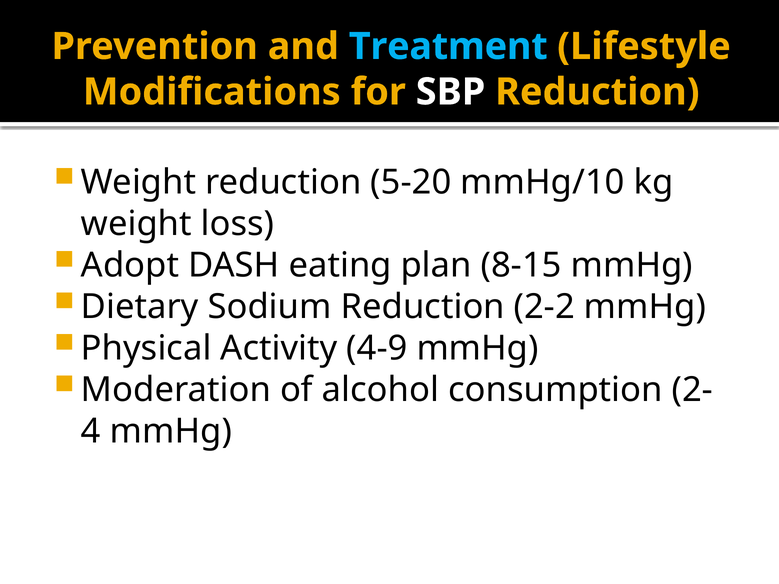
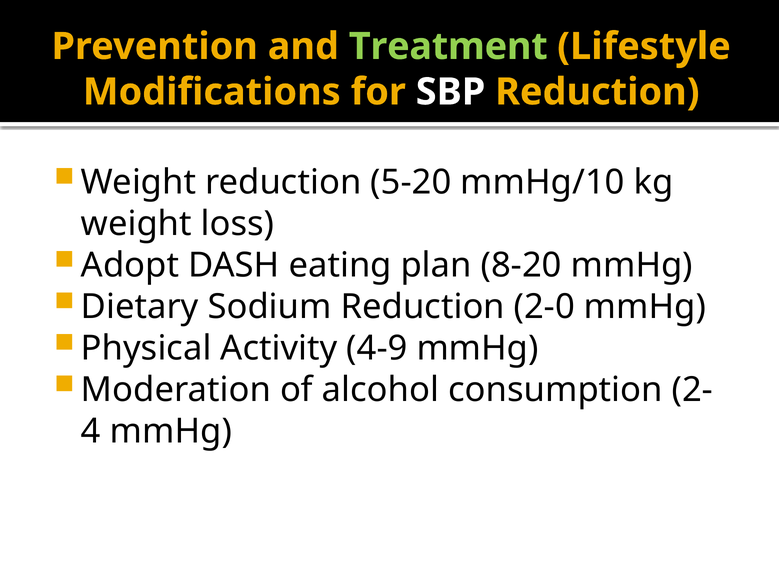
Treatment colour: light blue -> light green
8-15: 8-15 -> 8-20
2-2: 2-2 -> 2-0
